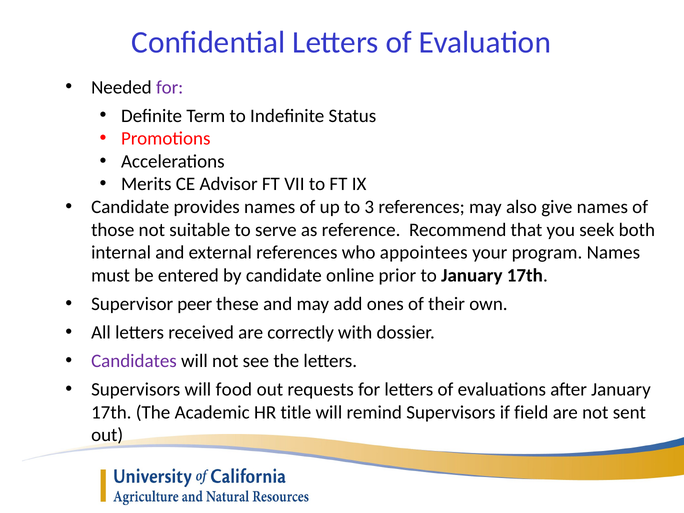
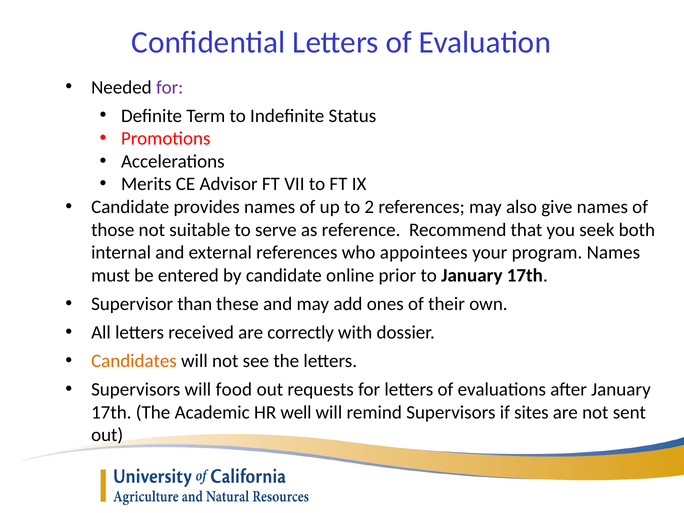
3: 3 -> 2
peer: peer -> than
Candidates colour: purple -> orange
title: title -> well
field: field -> sites
